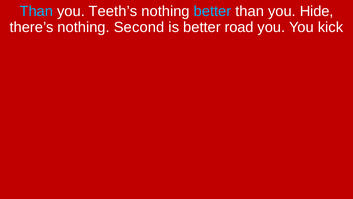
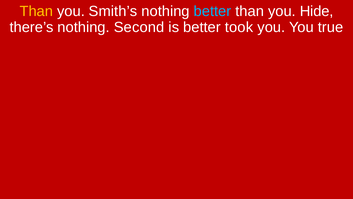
Than at (36, 11) colour: light blue -> yellow
Teeth’s: Teeth’s -> Smith’s
road: road -> took
kick: kick -> true
